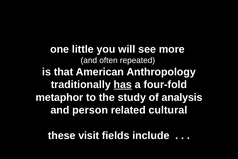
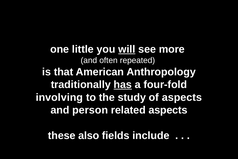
will underline: none -> present
metaphor: metaphor -> involving
of analysis: analysis -> aspects
related cultural: cultural -> aspects
visit: visit -> also
